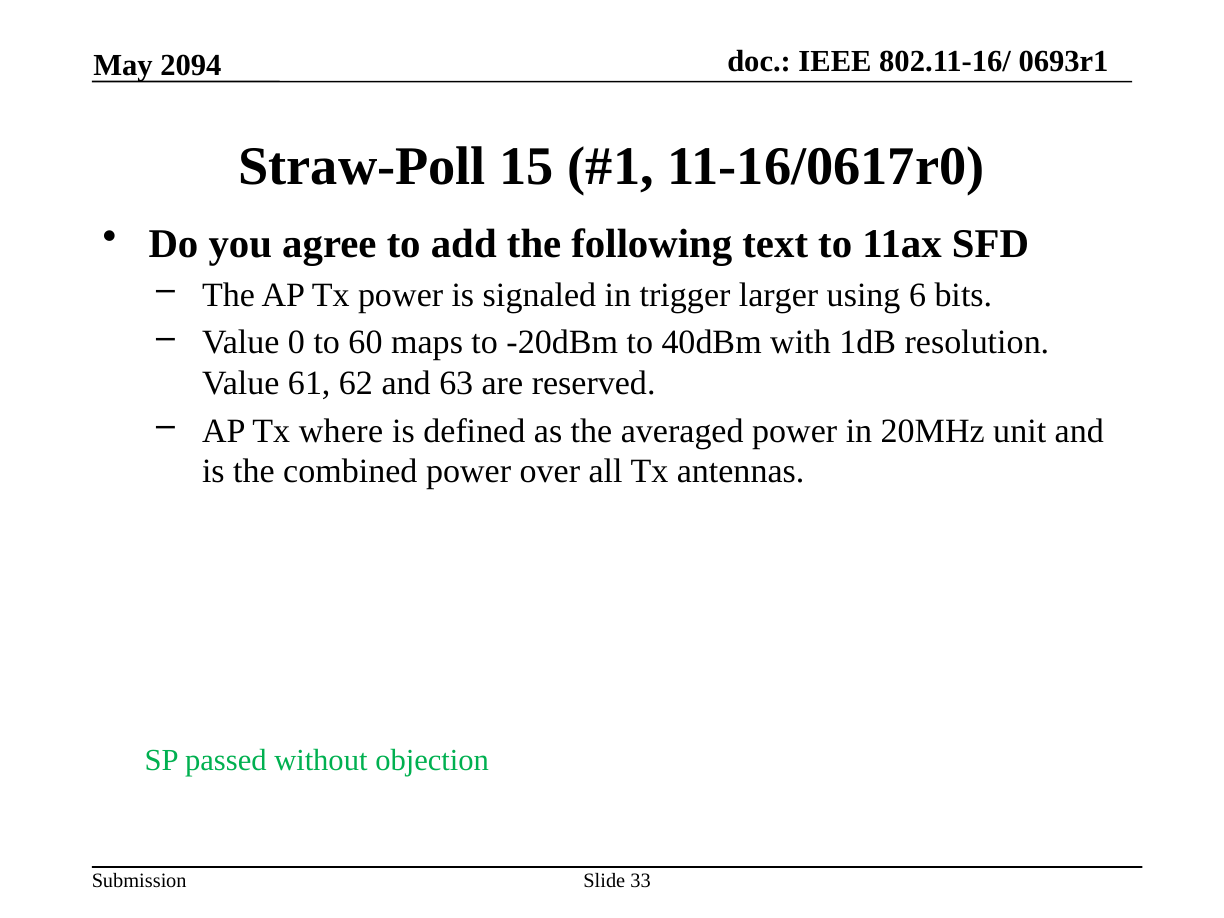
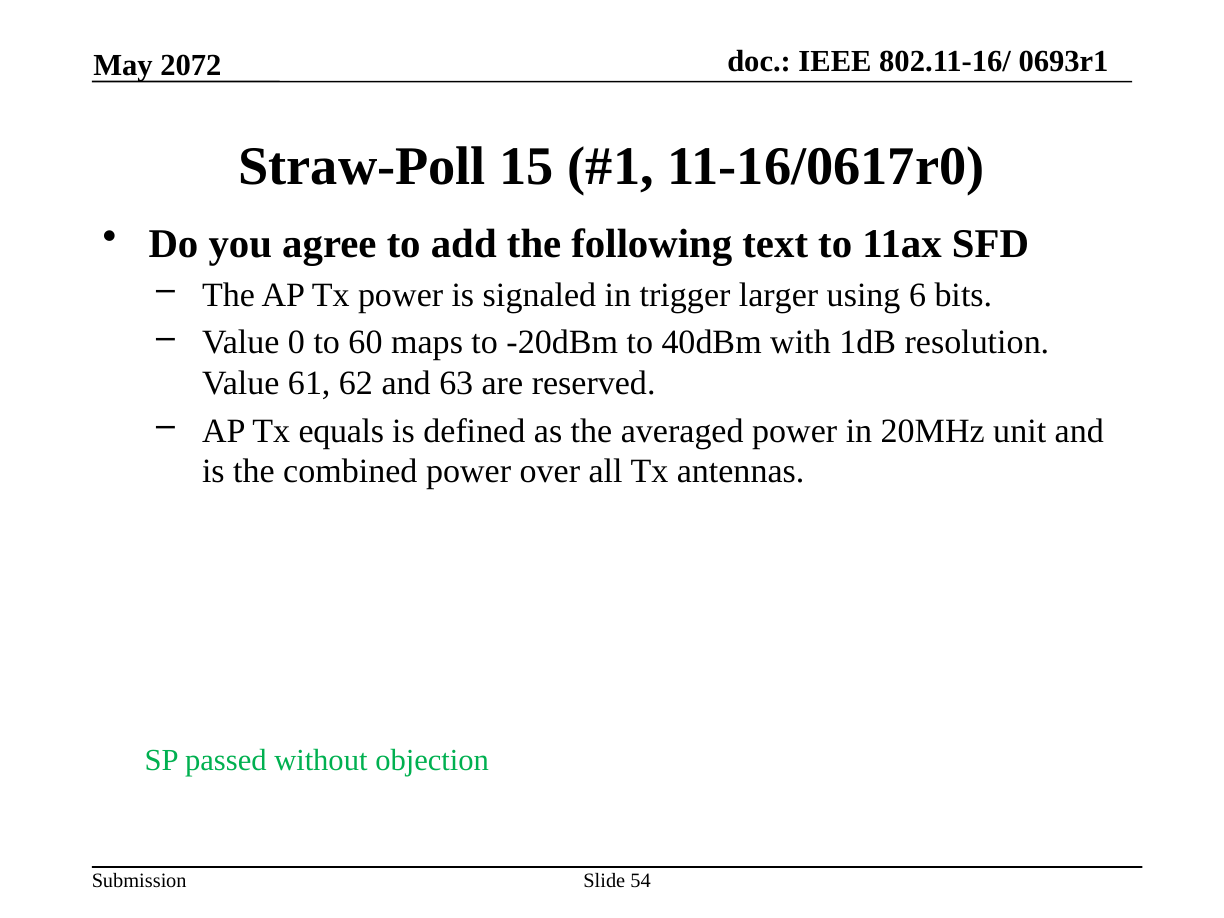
2094: 2094 -> 2072
where: where -> equals
33: 33 -> 54
